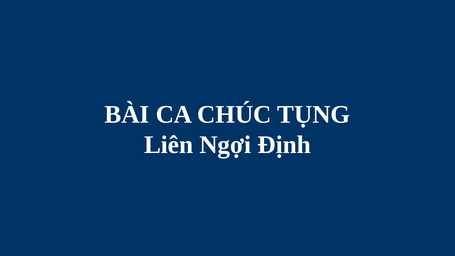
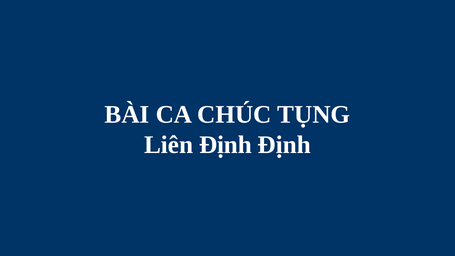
Liên Ngợi: Ngợi -> Định
